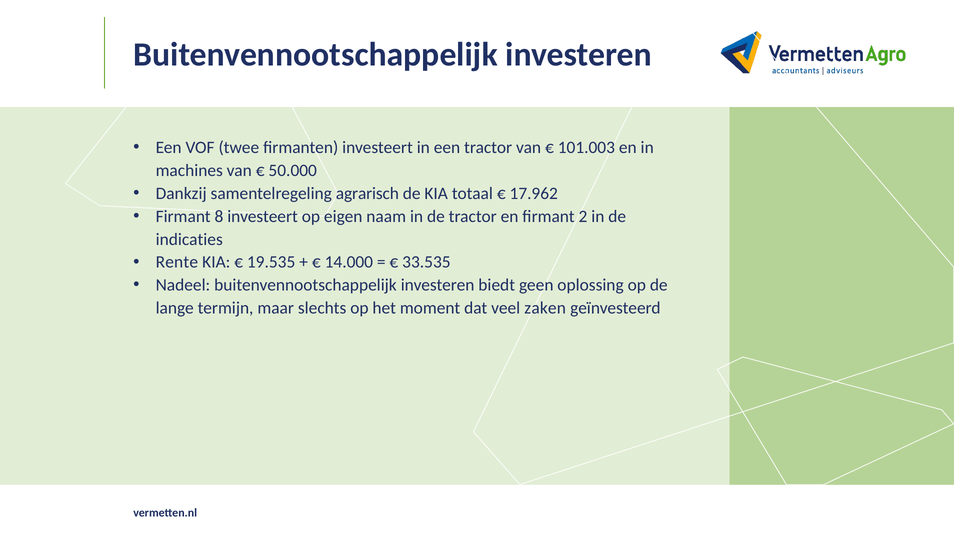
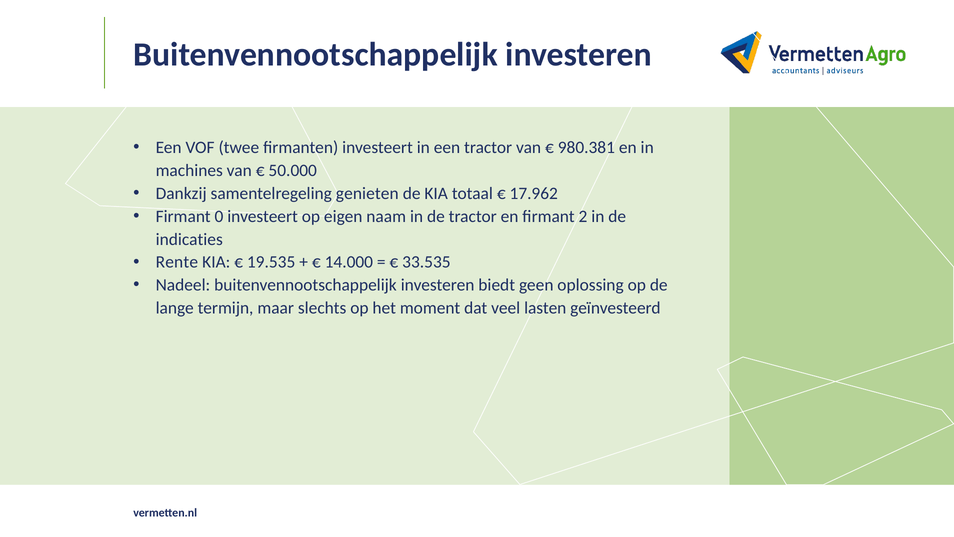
101.003: 101.003 -> 980.381
agrarisch: agrarisch -> genieten
8: 8 -> 0
zaken: zaken -> lasten
